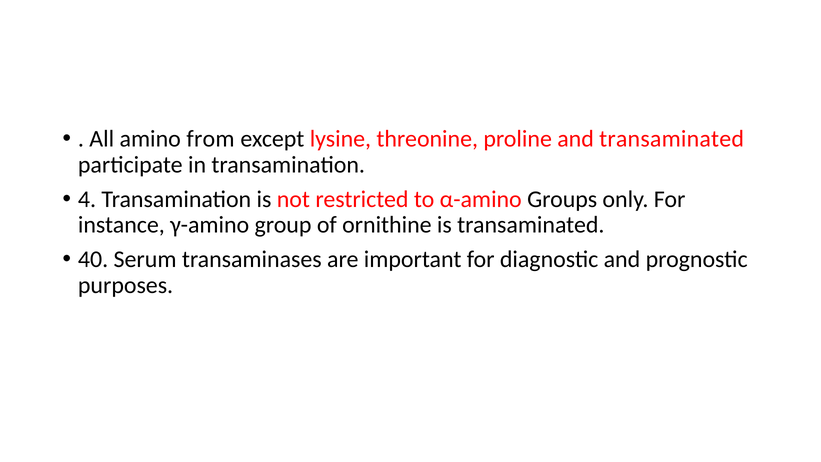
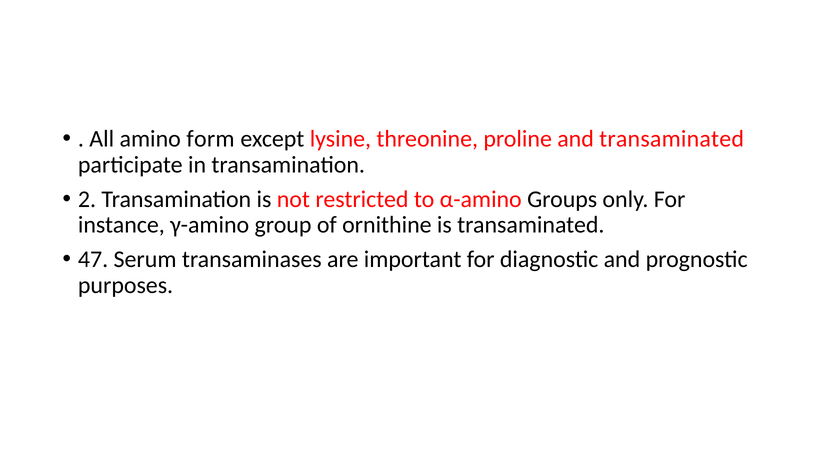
from: from -> form
4: 4 -> 2
40: 40 -> 47
